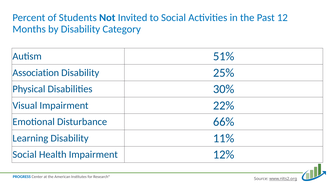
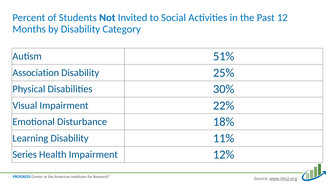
66%: 66% -> 18%
Social at (25, 155): Social -> Series
